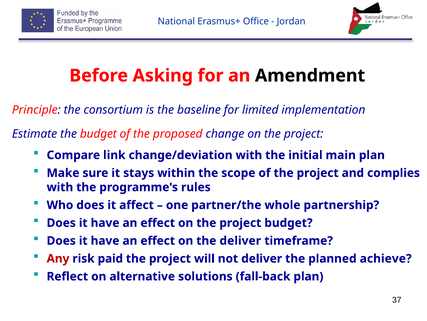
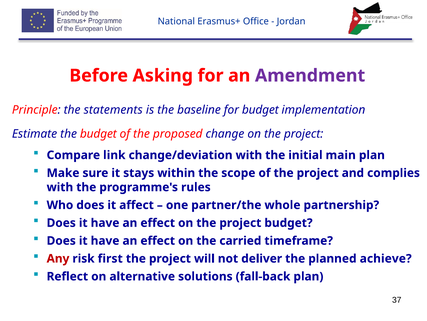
Amendment colour: black -> purple
consortium: consortium -> statements
for limited: limited -> budget
the deliver: deliver -> carried
paid: paid -> first
